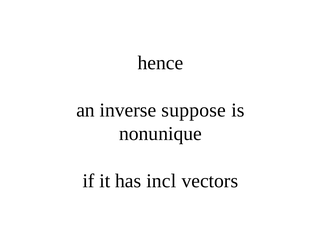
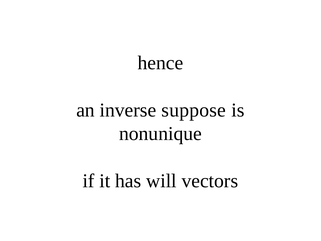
incl: incl -> will
